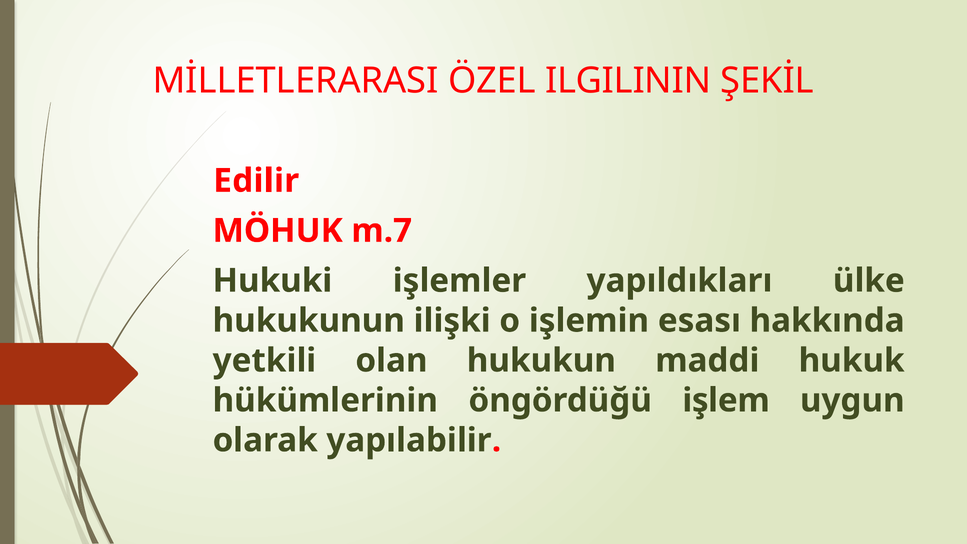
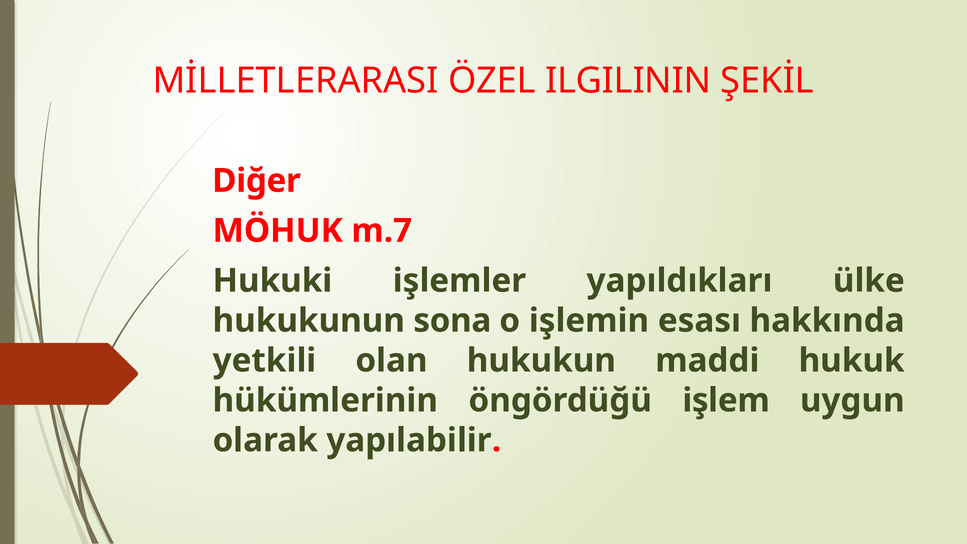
Edilir: Edilir -> Diğer
ilişki: ilişki -> sona
